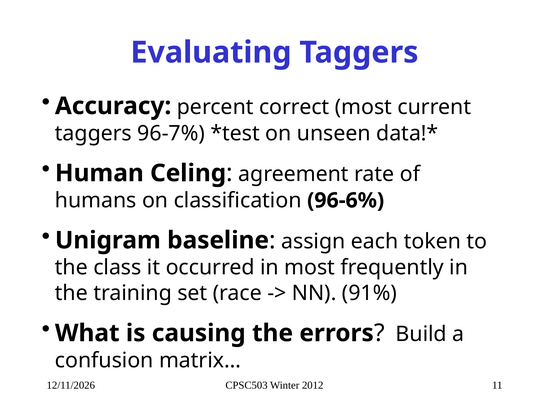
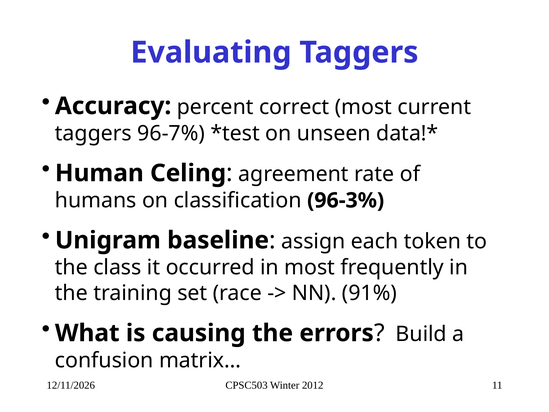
96-6%: 96-6% -> 96-3%
